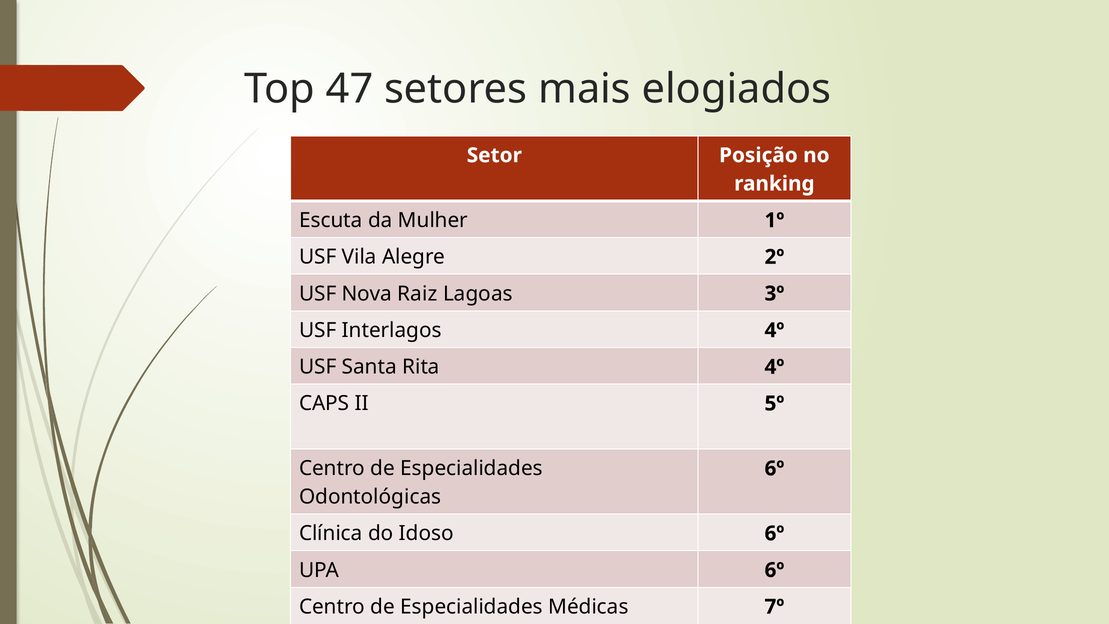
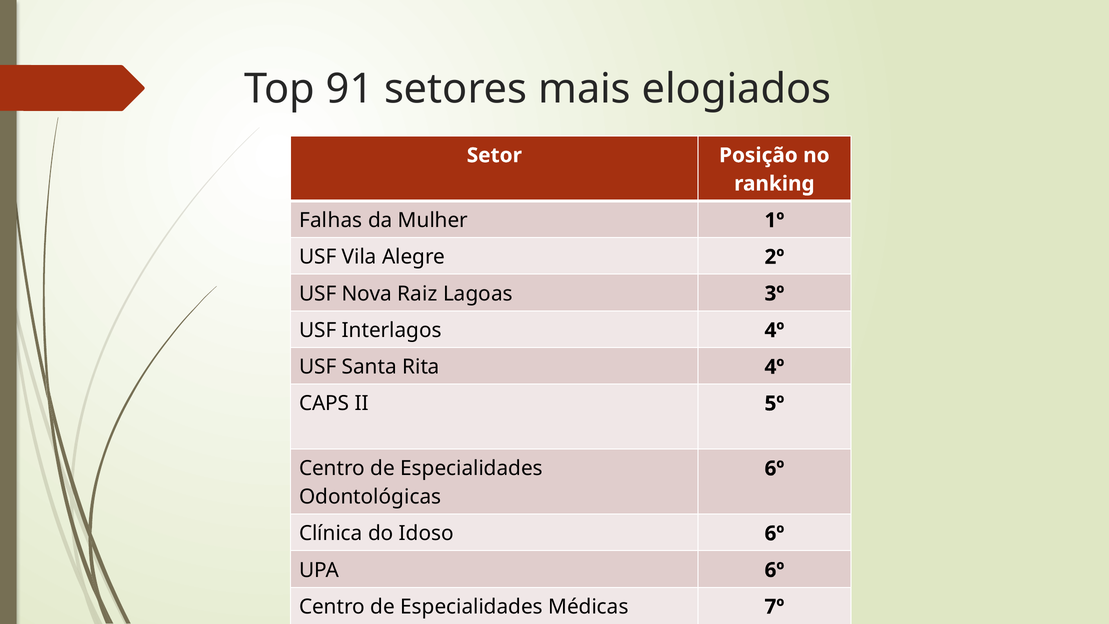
47: 47 -> 91
Escuta: Escuta -> Falhas
